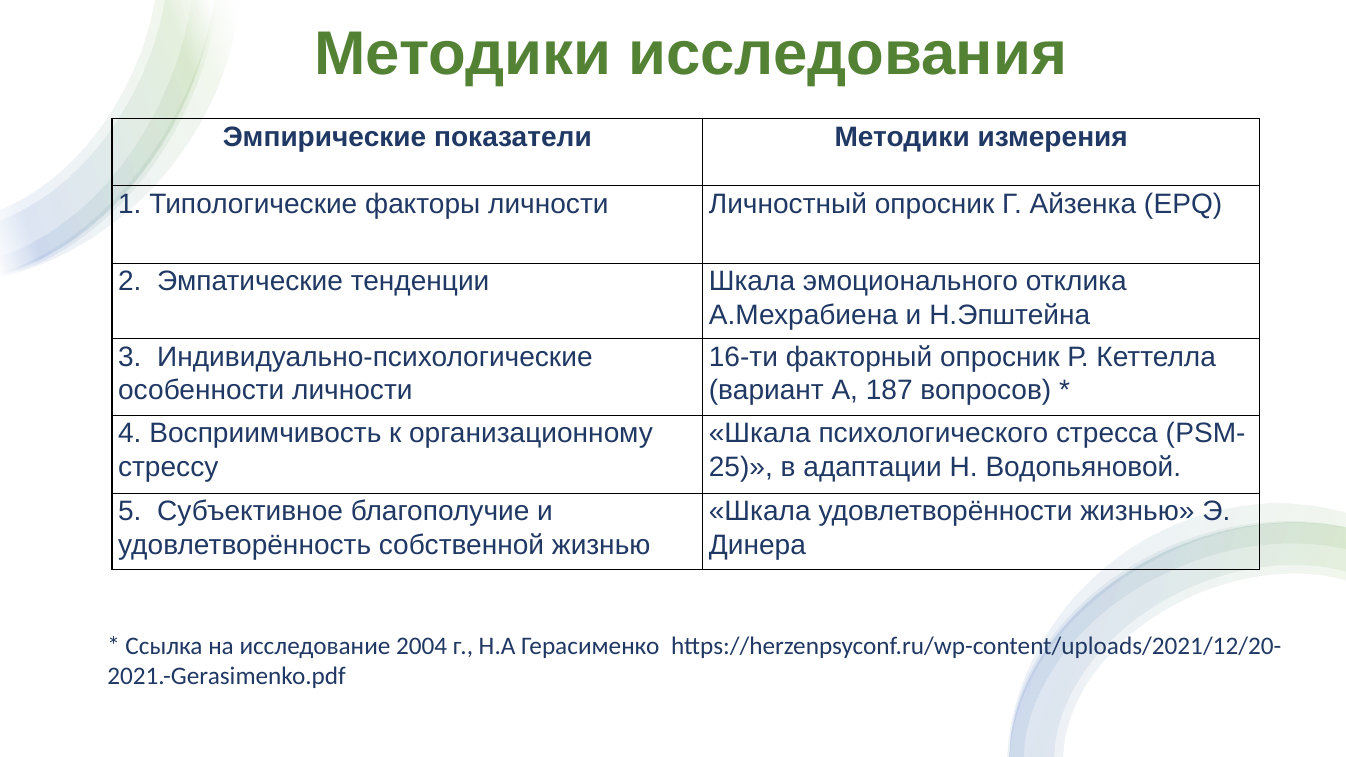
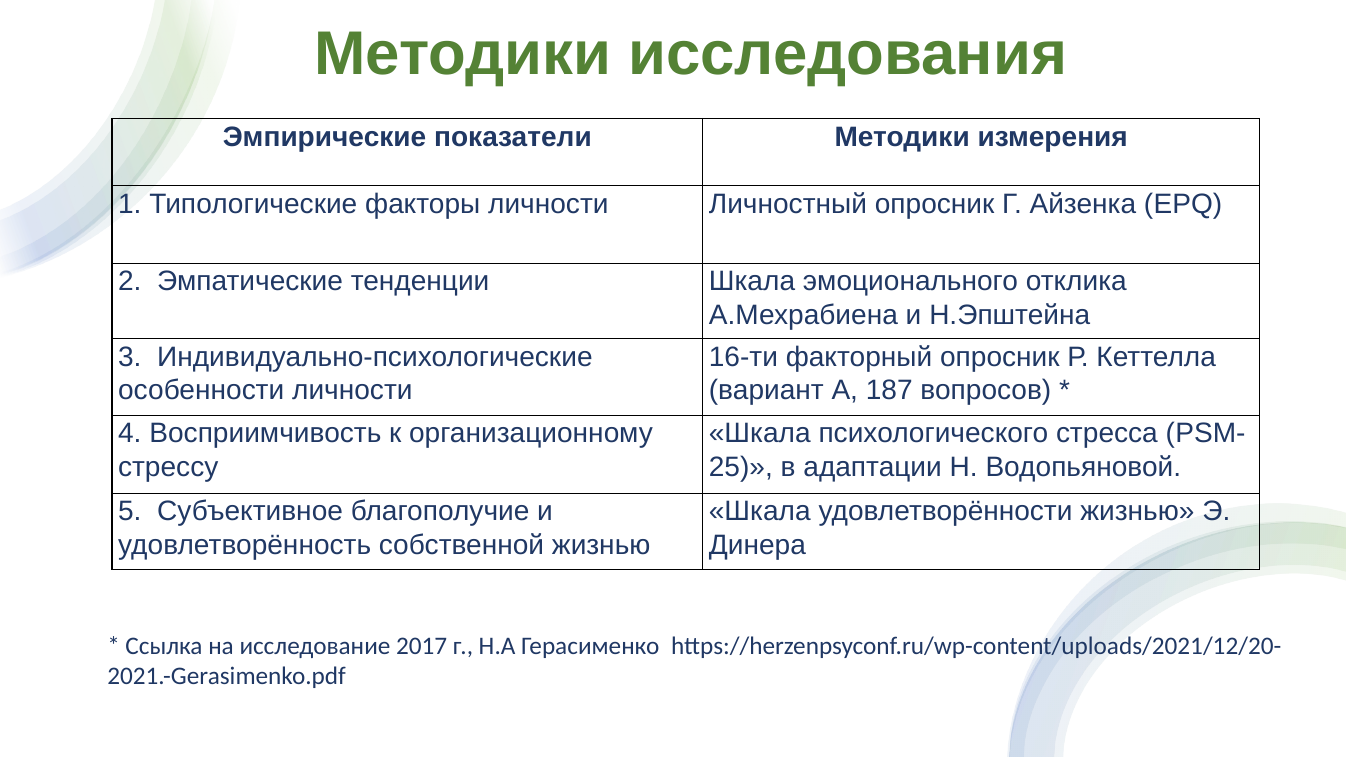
2004: 2004 -> 2017
